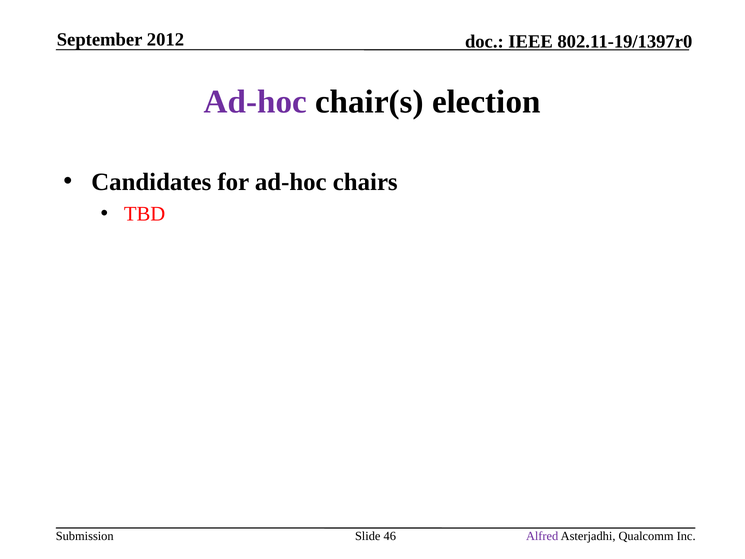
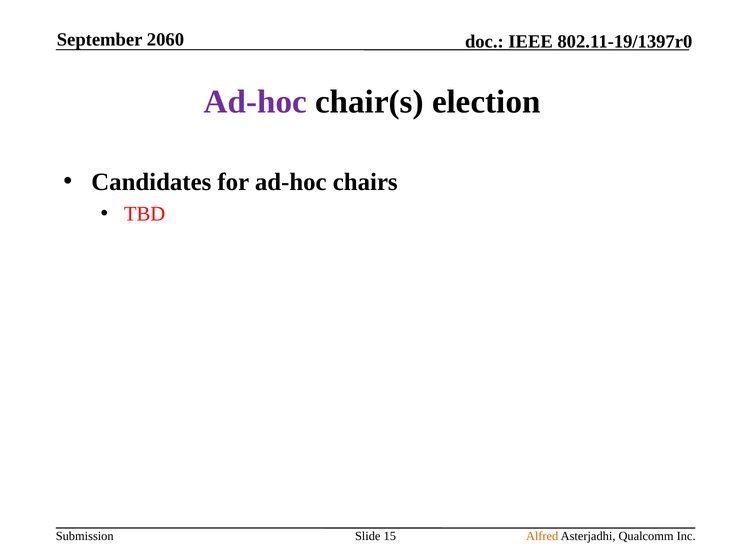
2012: 2012 -> 2060
46: 46 -> 15
Alfred colour: purple -> orange
